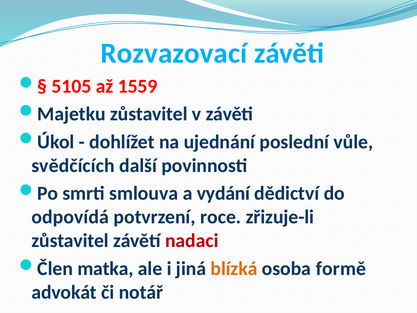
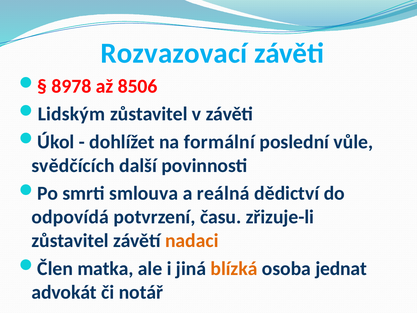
5105: 5105 -> 8978
1559: 1559 -> 8506
Majetku: Majetku -> Lidským
ujednání: ujednání -> formální
vydání: vydání -> reálná
roce: roce -> času
nadaci colour: red -> orange
formě: formě -> jednat
